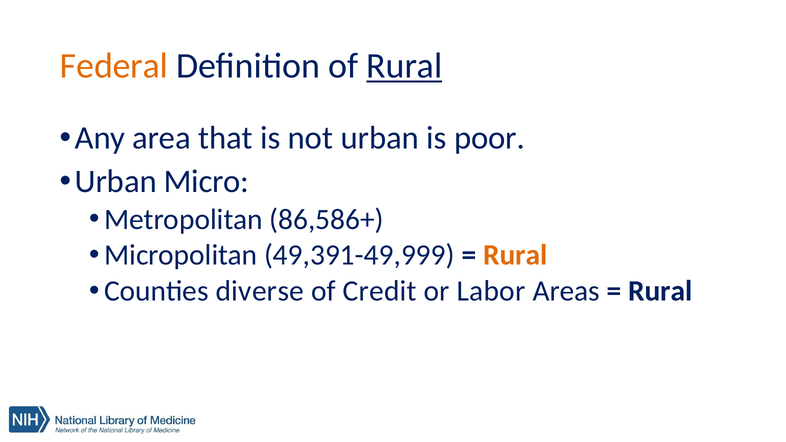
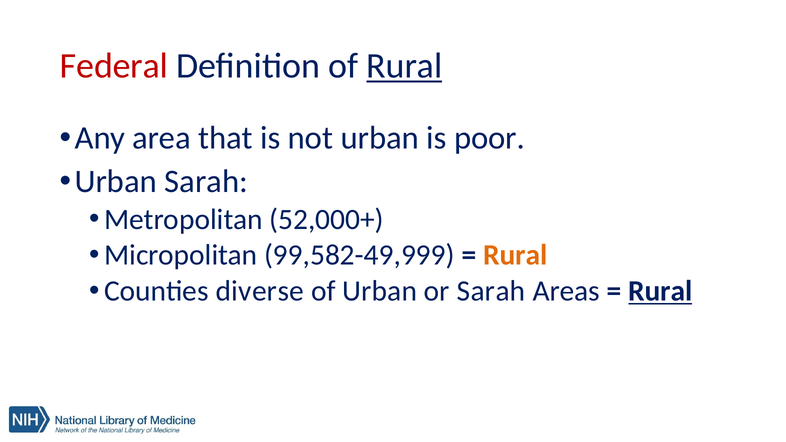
Federal colour: orange -> red
Urban Micro: Micro -> Sarah
86,586+: 86,586+ -> 52,000+
49,391-49,999: 49,391-49,999 -> 99,582-49,999
of Credit: Credit -> Urban
or Labor: Labor -> Sarah
Rural at (660, 291) underline: none -> present
